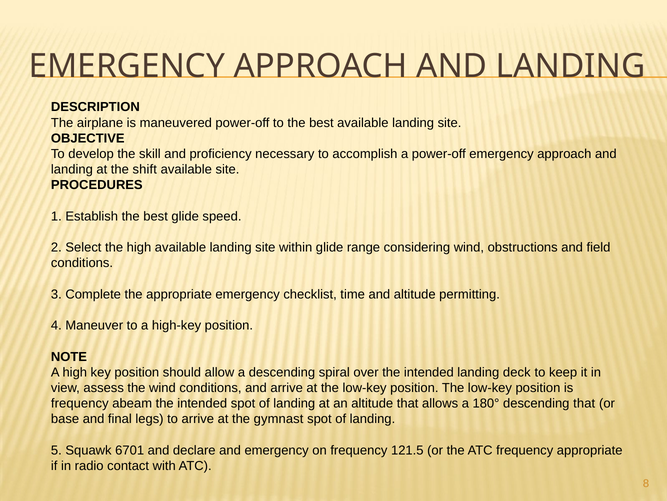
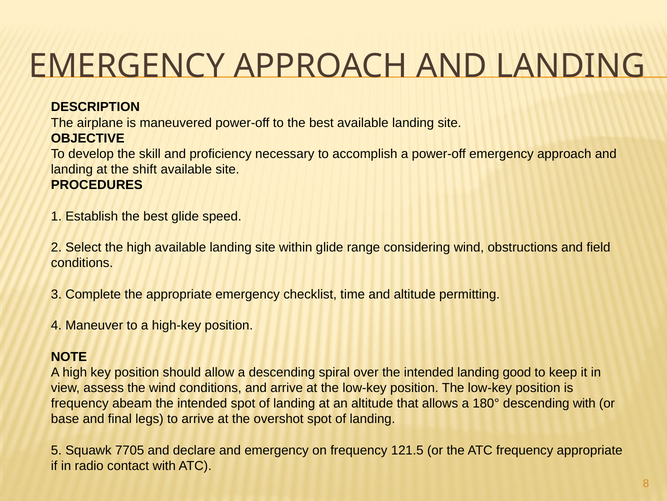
deck: deck -> good
descending that: that -> with
gymnast: gymnast -> overshot
6701: 6701 -> 7705
